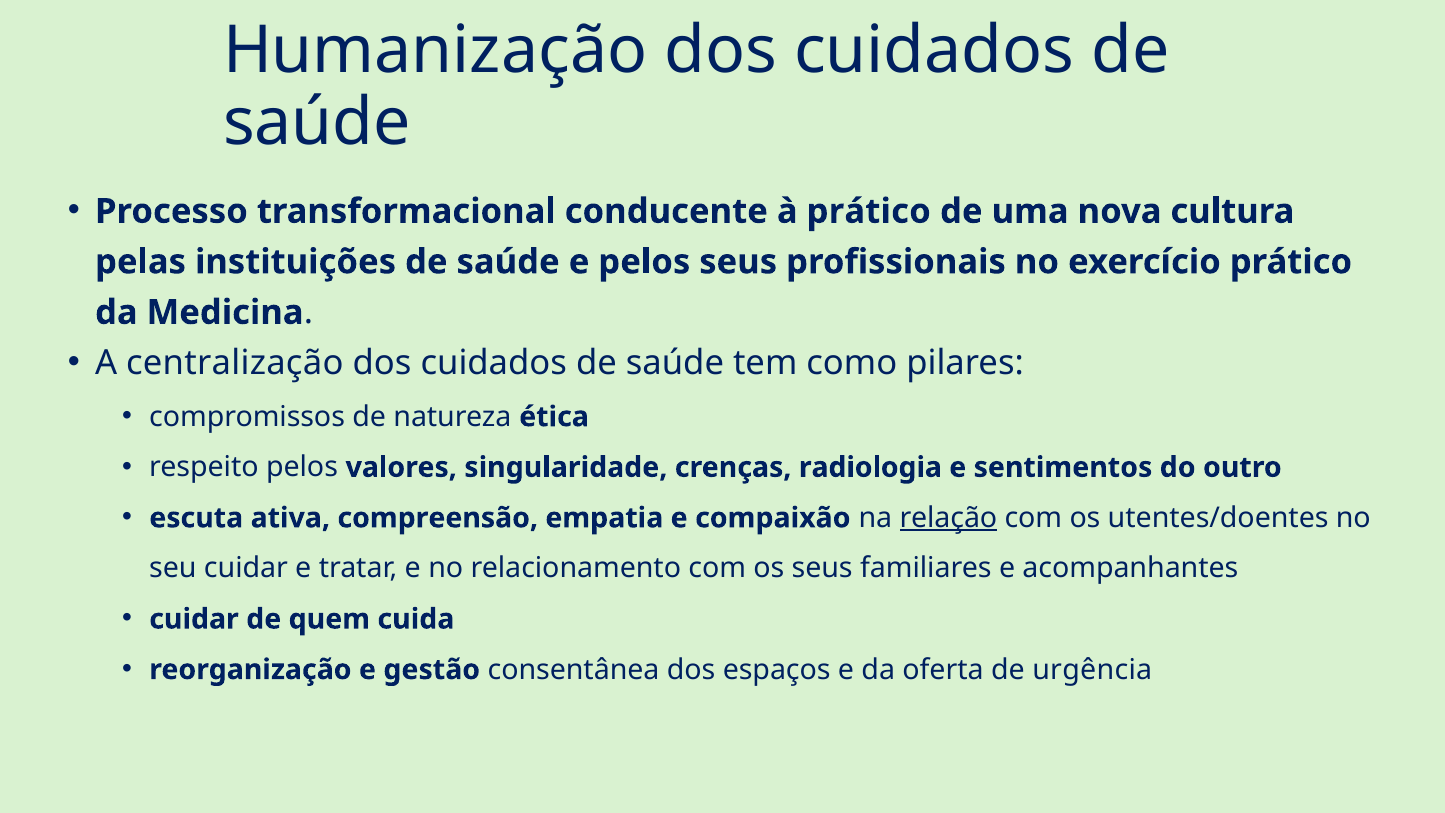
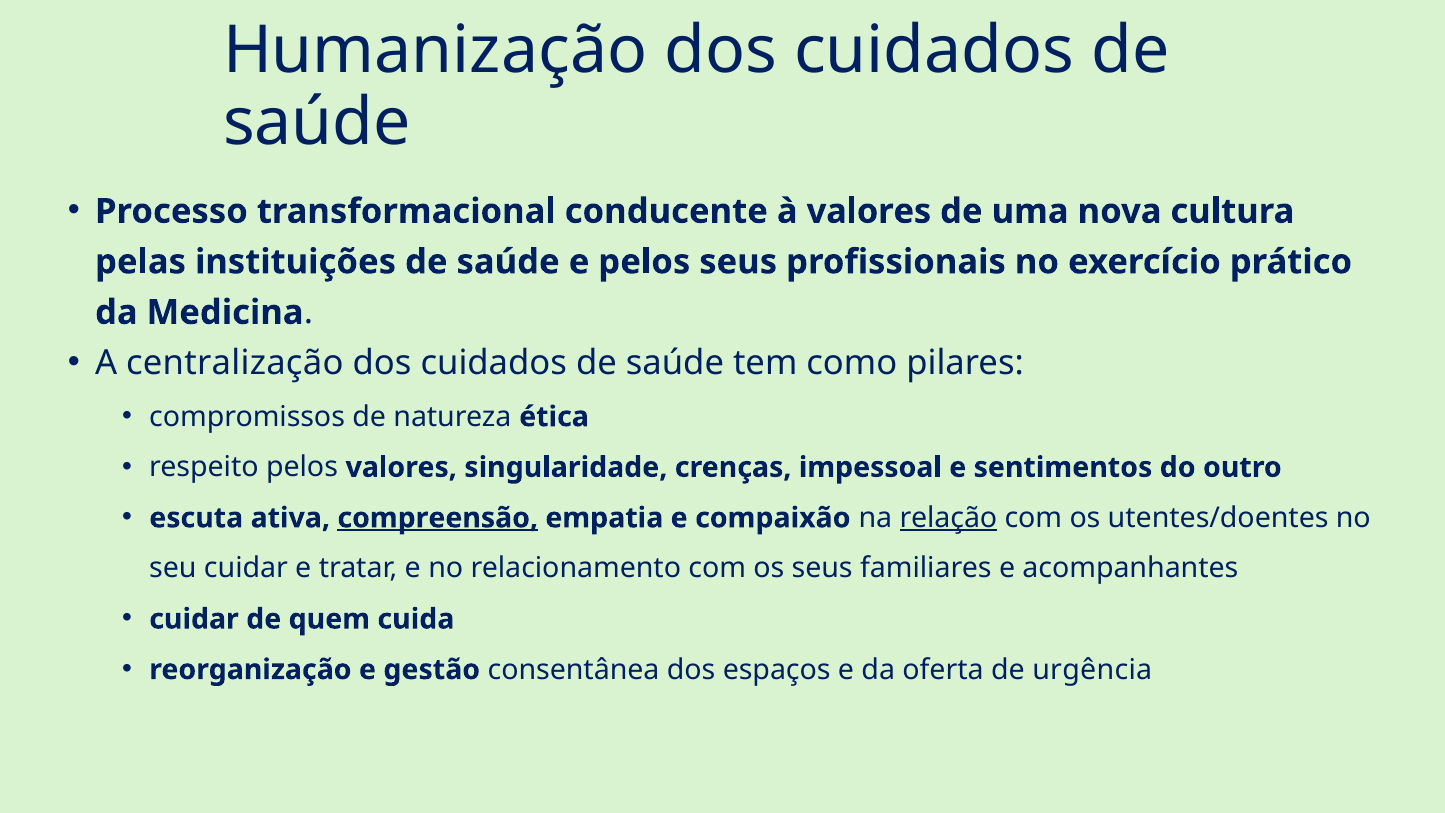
à prático: prático -> valores
radiologia: radiologia -> impessoal
compreensão underline: none -> present
